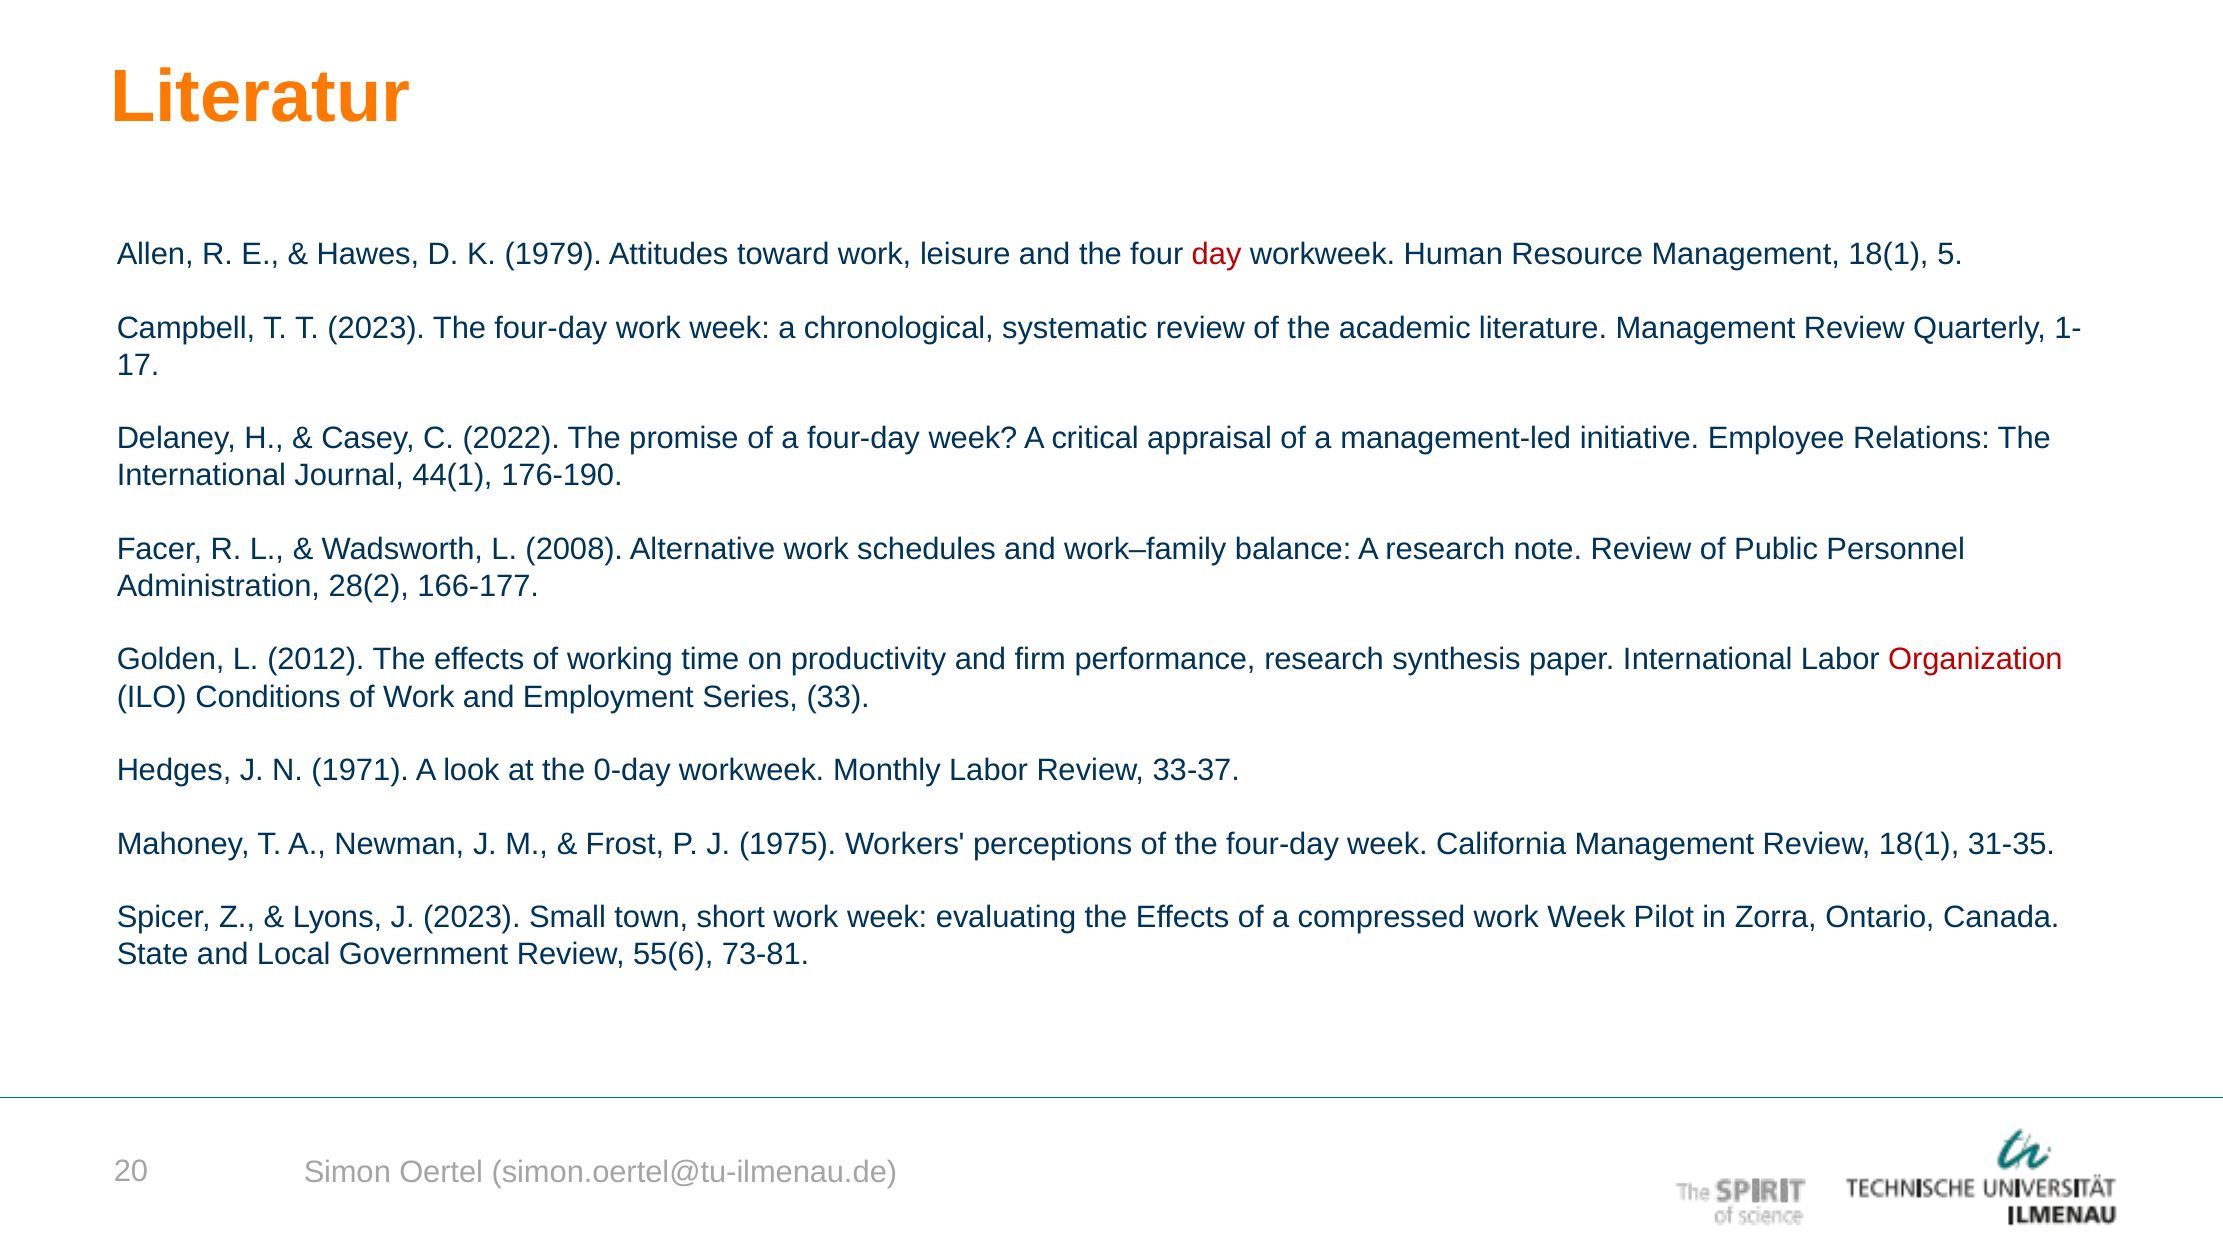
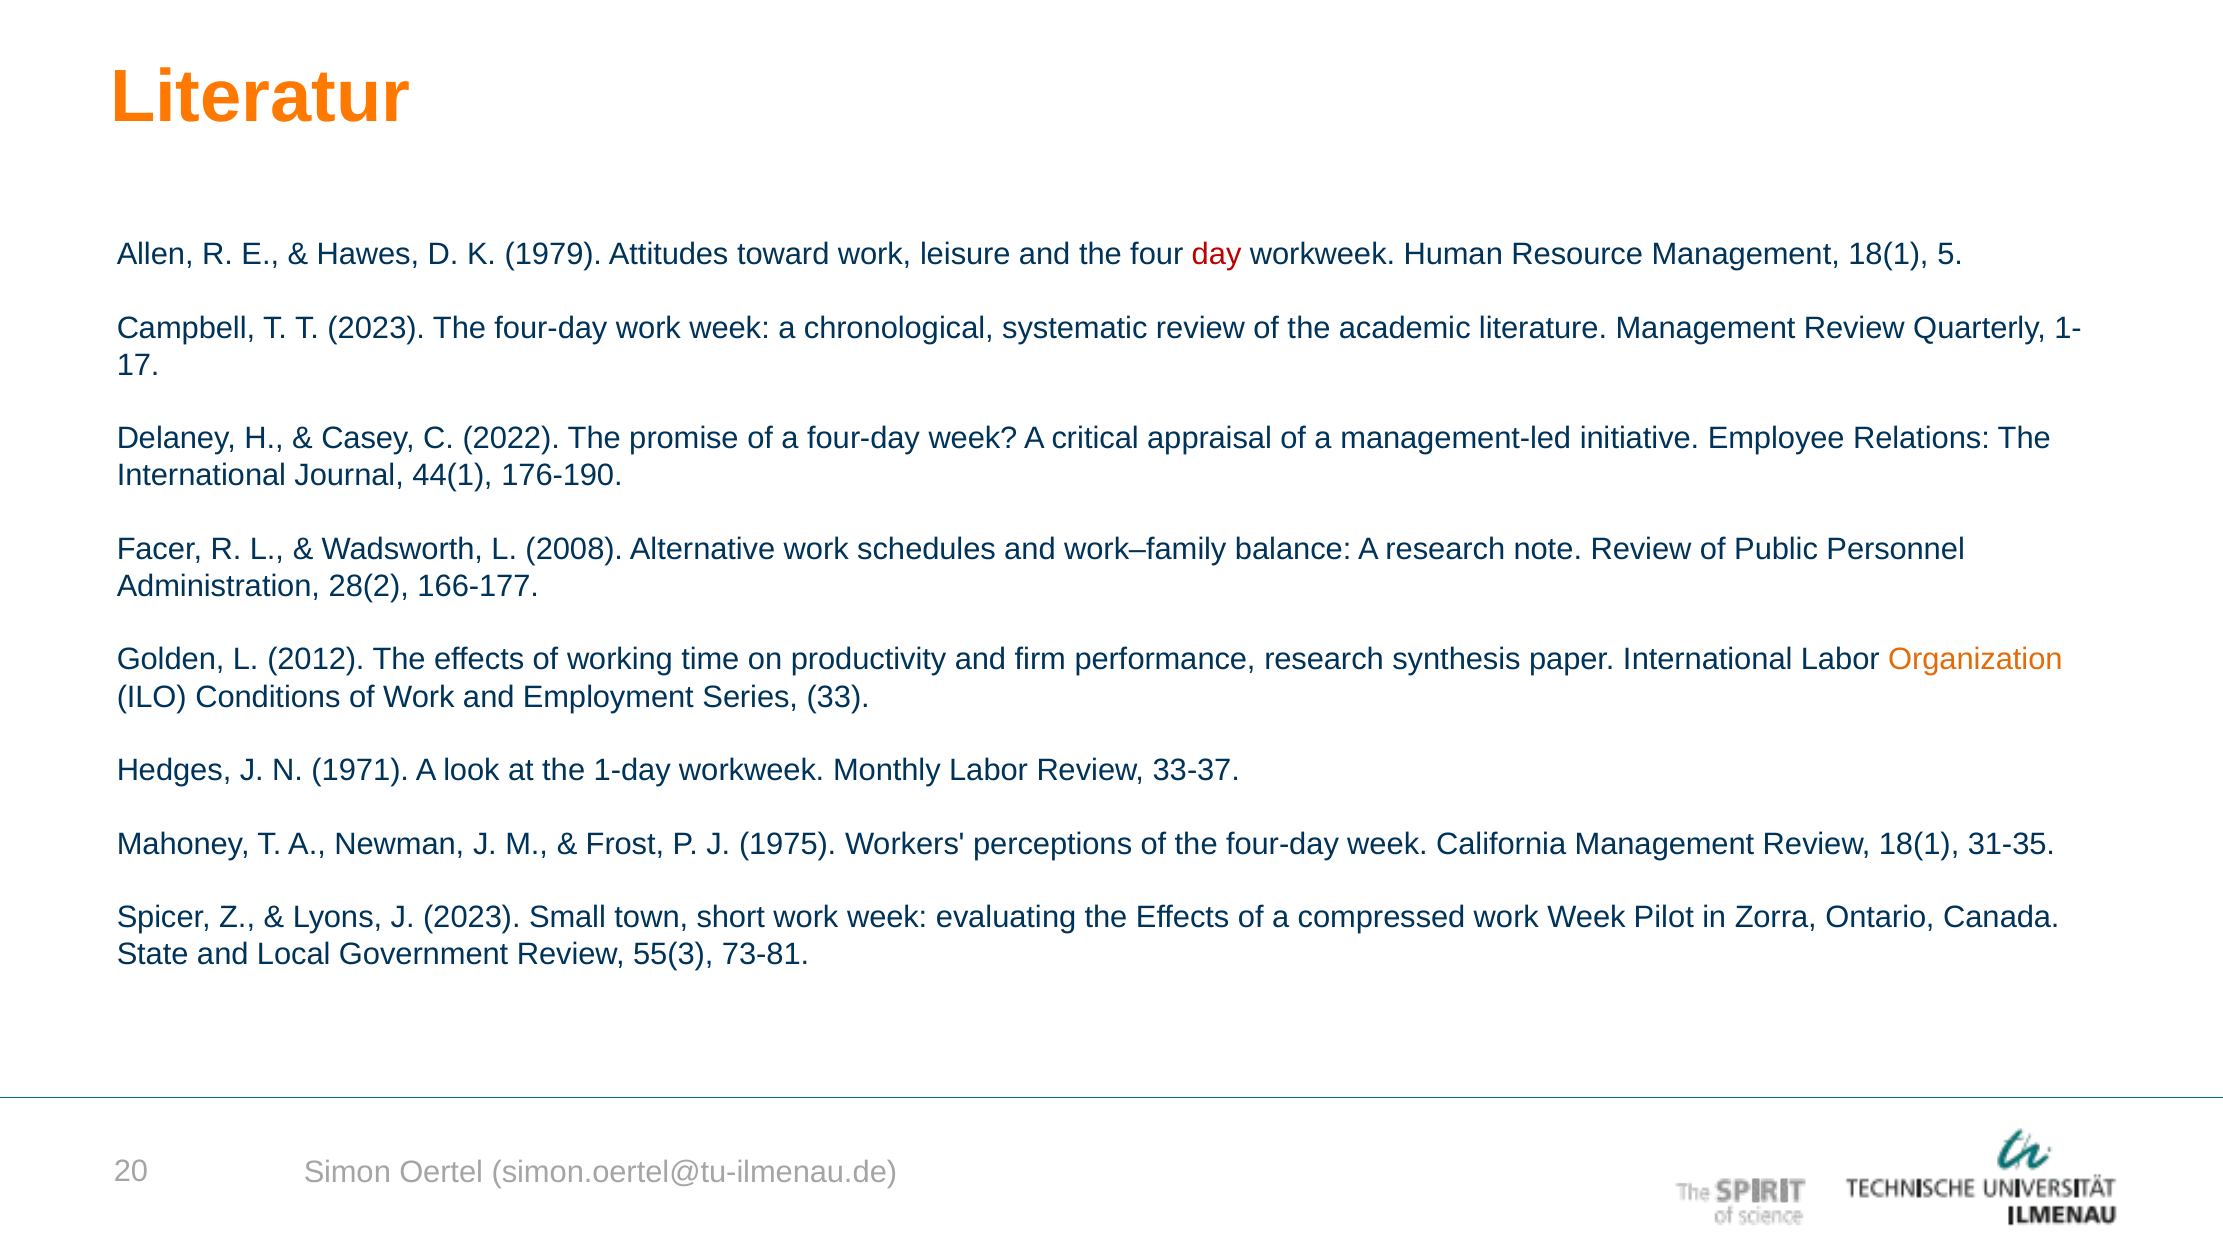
Organization colour: red -> orange
0-day: 0-day -> 1-day
55(6: 55(6 -> 55(3
